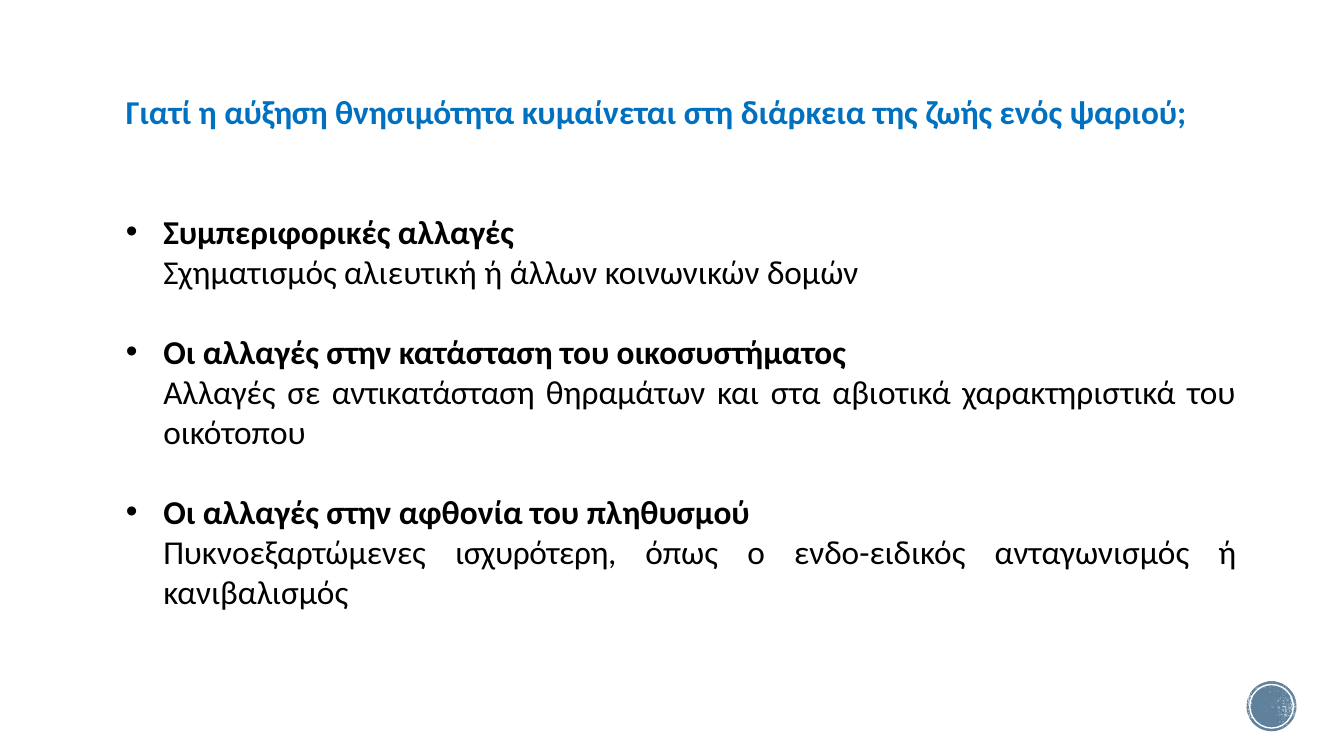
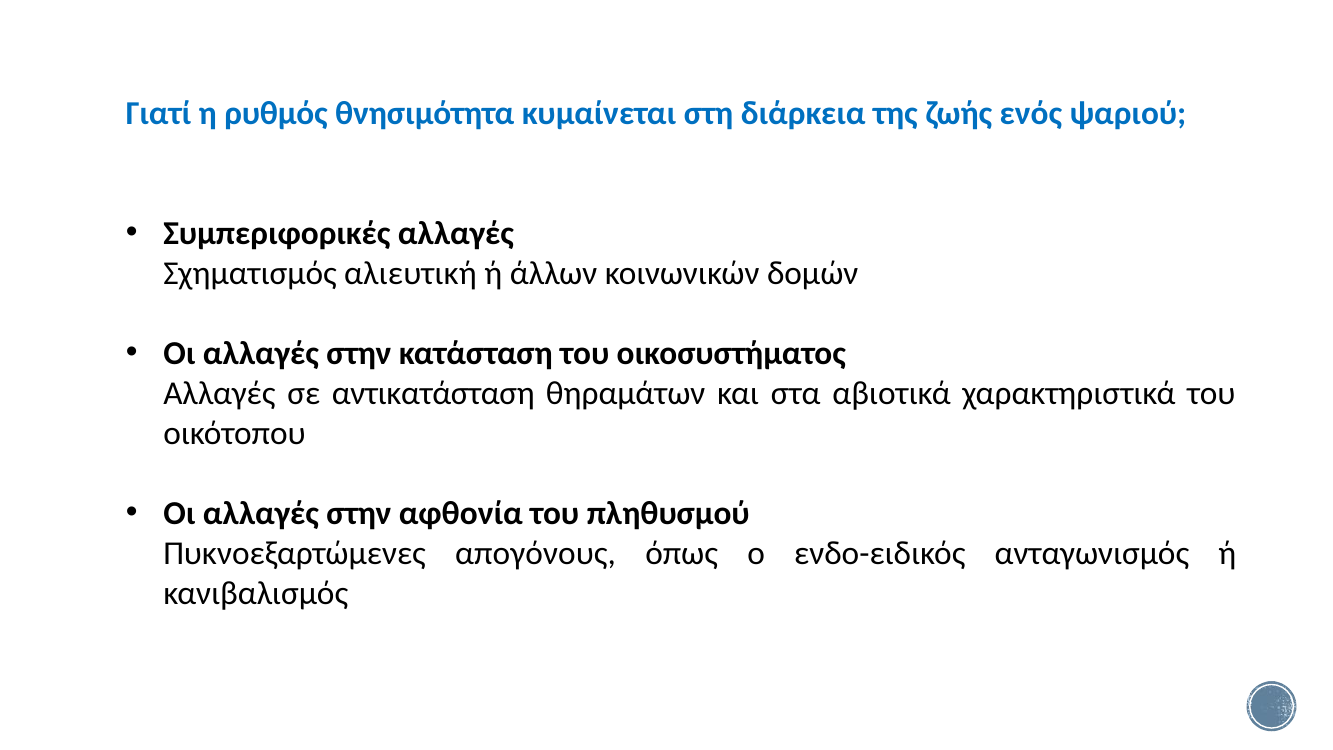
αύξηση: αύξηση -> ρυθμός
ισχυρότερη: ισχυρότερη -> απογόνους
